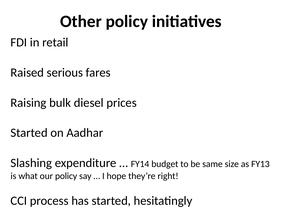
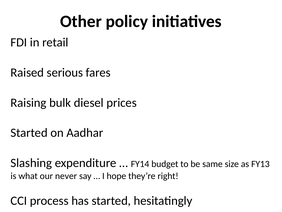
our policy: policy -> never
